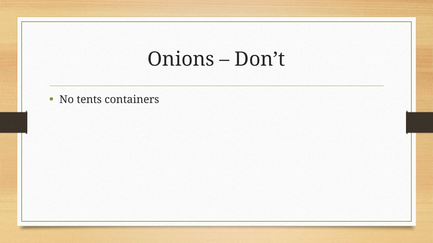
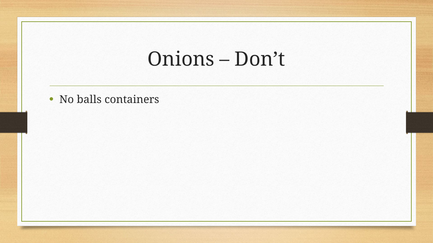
tents: tents -> balls
